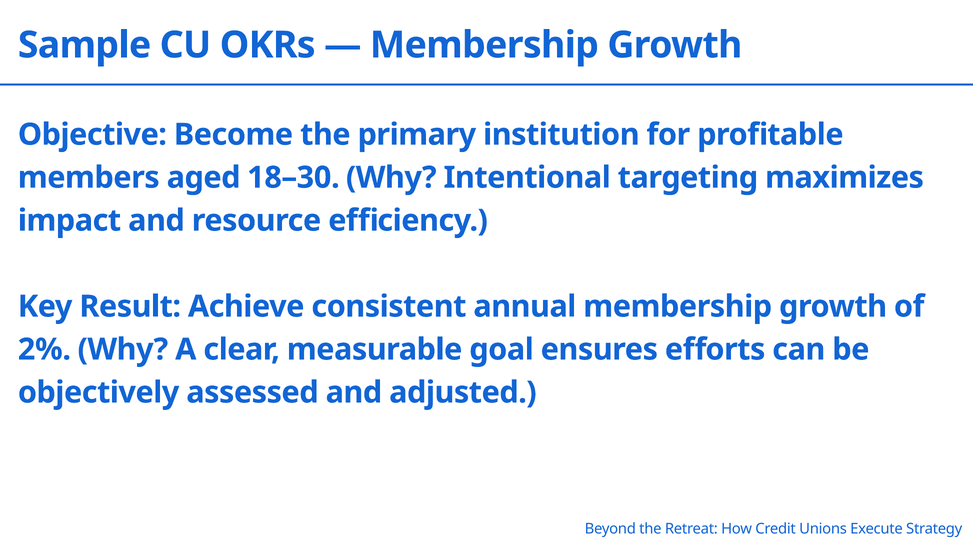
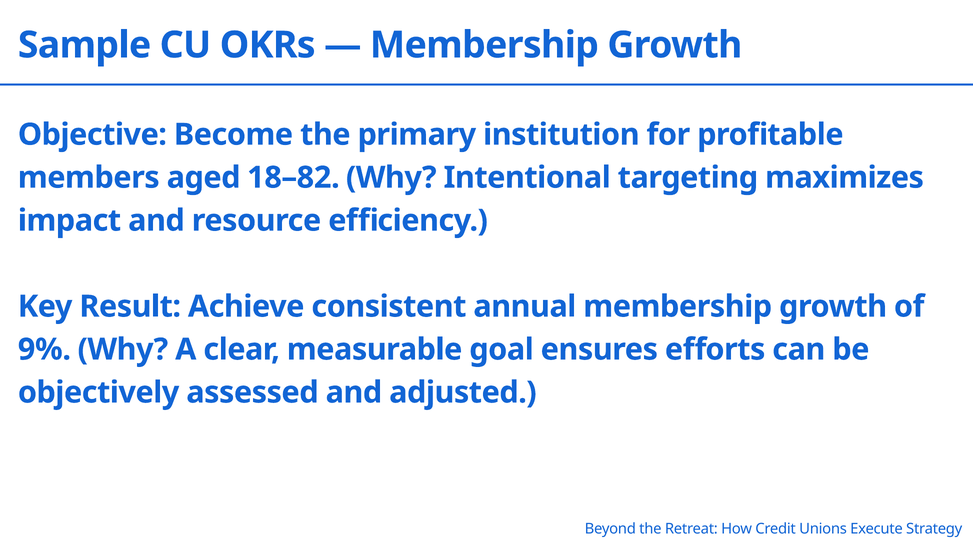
18–30: 18–30 -> 18–82
2%: 2% -> 9%
